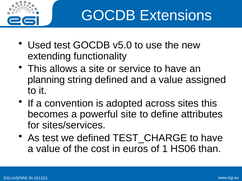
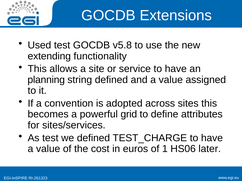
v5.0: v5.0 -> v5.8
powerful site: site -> grid
than: than -> later
